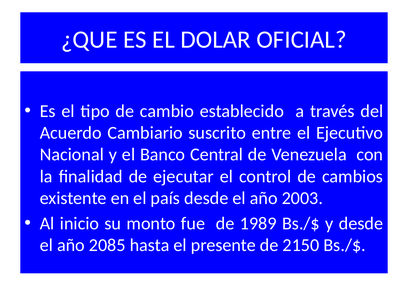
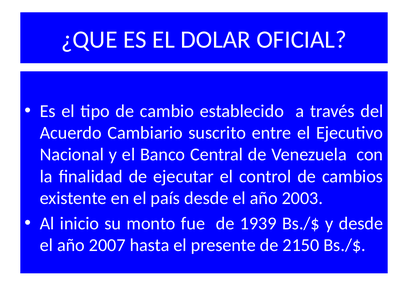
1989: 1989 -> 1939
2085: 2085 -> 2007
